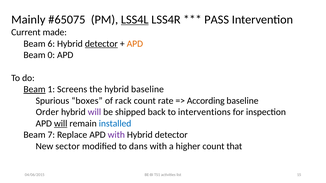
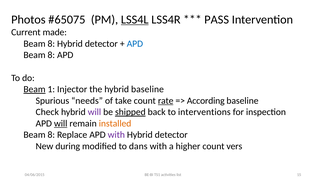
Mainly: Mainly -> Photos
6 at (51, 44): 6 -> 8
detector at (101, 44) underline: present -> none
APD at (135, 44) colour: orange -> blue
0 at (51, 55): 0 -> 8
Screens: Screens -> Injector
boxes: boxes -> needs
rack: rack -> take
rate underline: none -> present
Order: Order -> Check
shipped underline: none -> present
installed colour: blue -> orange
7 at (51, 135): 7 -> 8
sector: sector -> during
that: that -> vers
